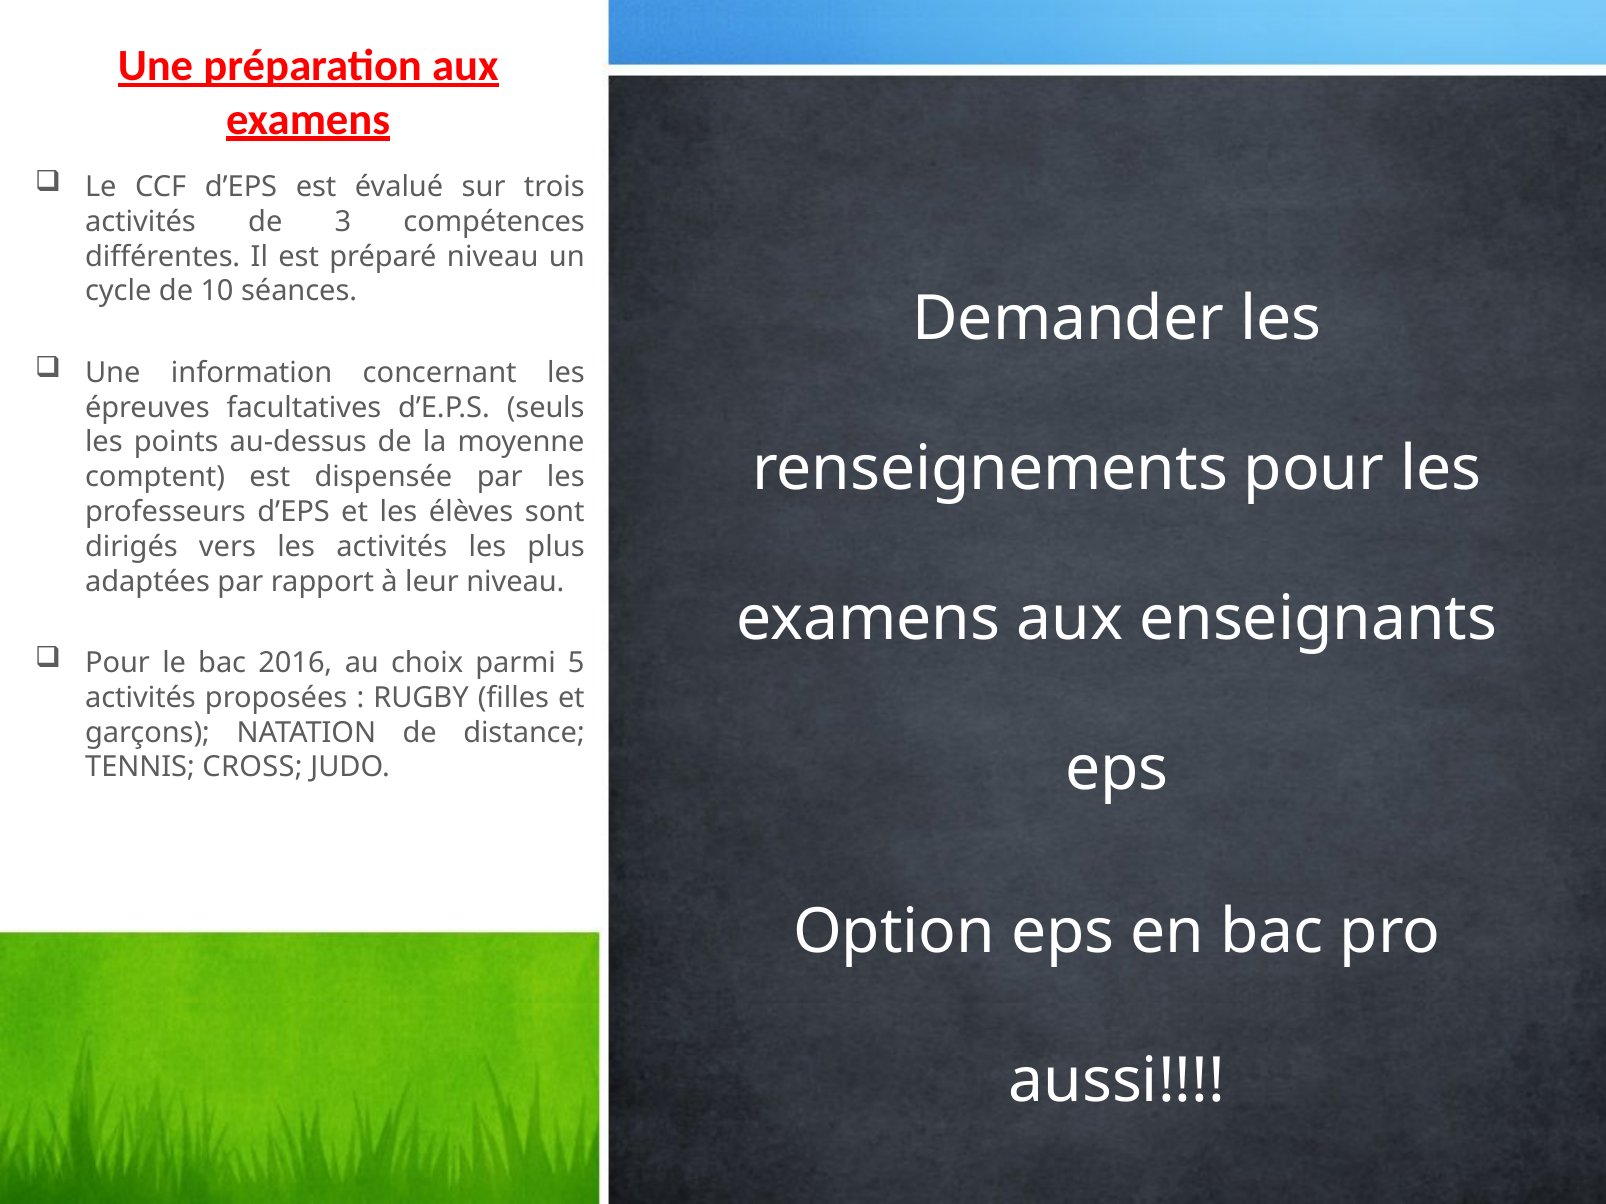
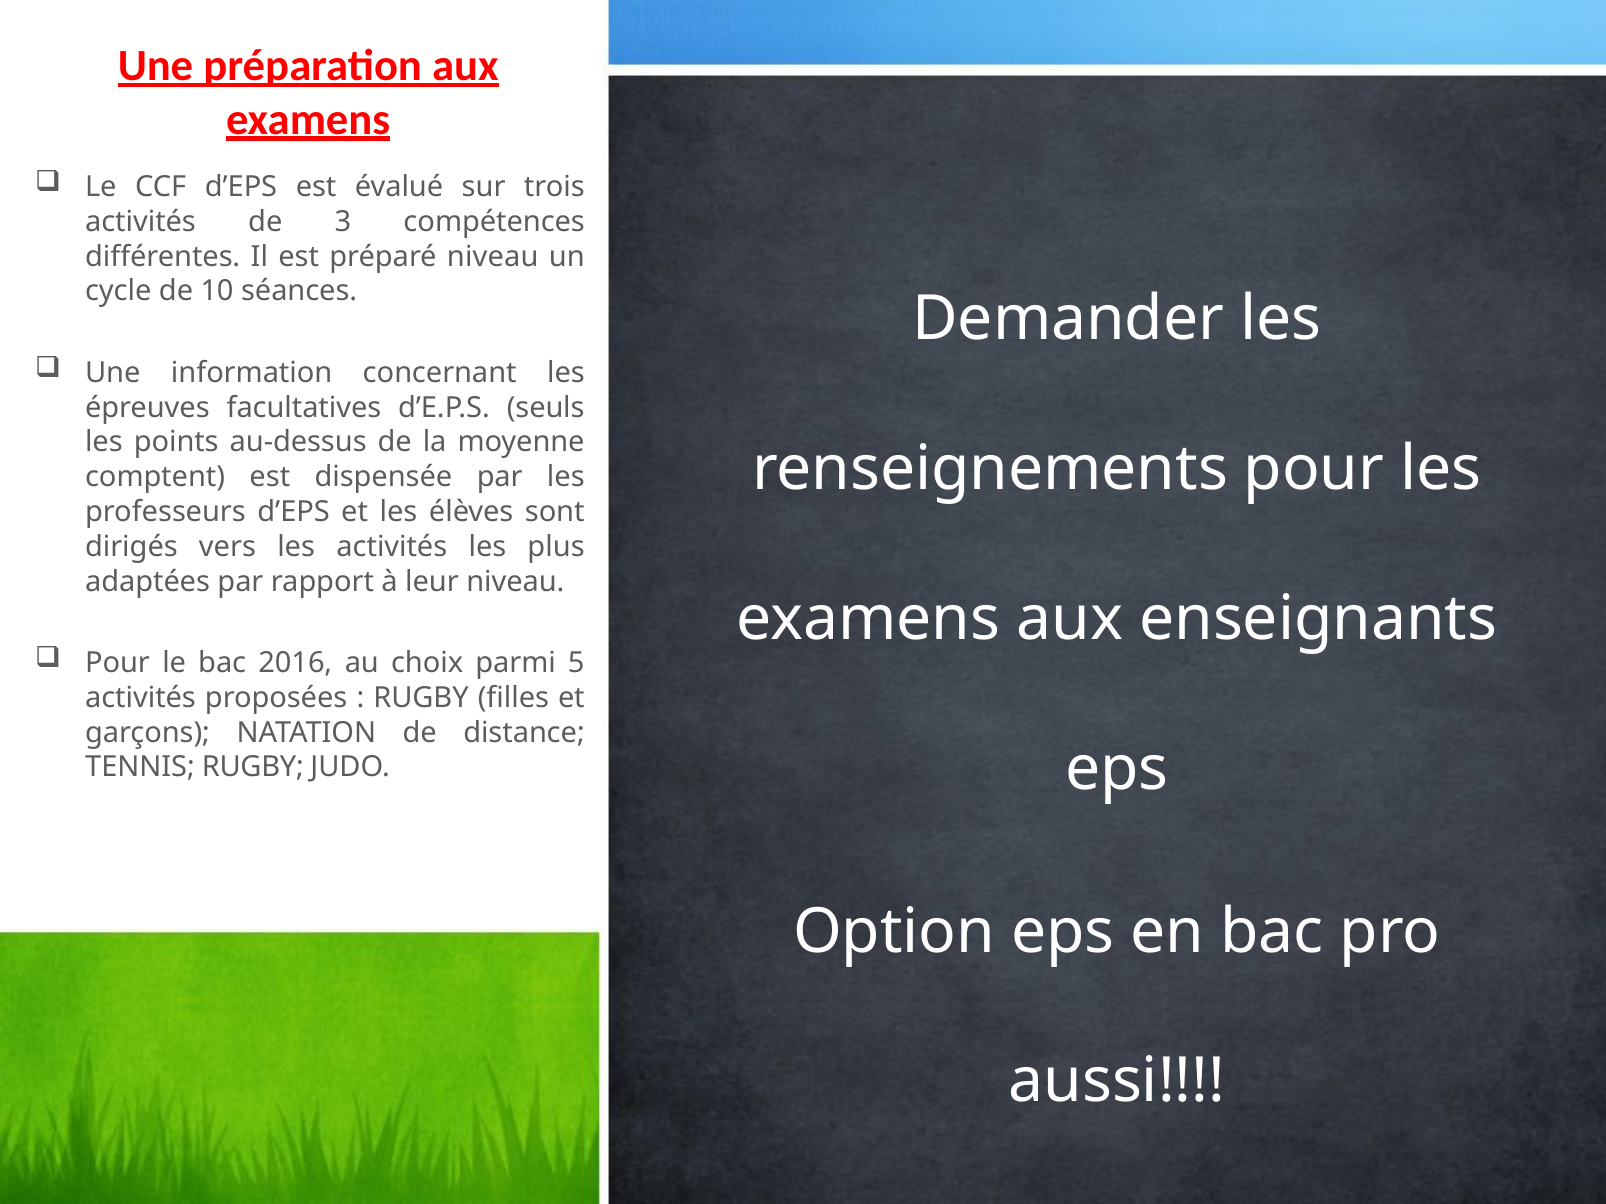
TENNIS CROSS: CROSS -> RUGBY
